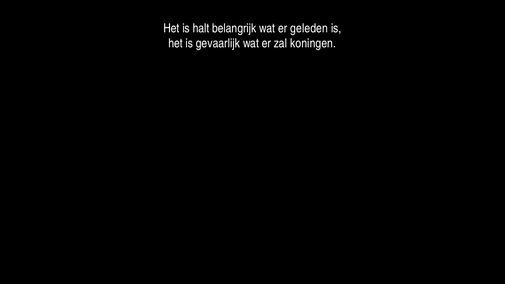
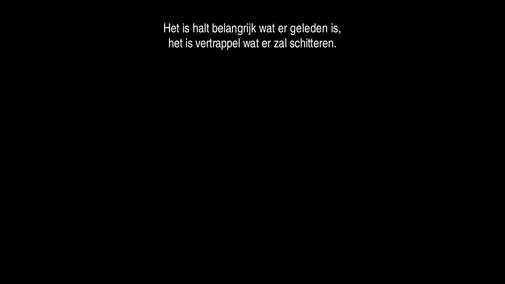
gevaarlijk: gevaarlijk -> vertrappel
koningen: koningen -> schitteren
